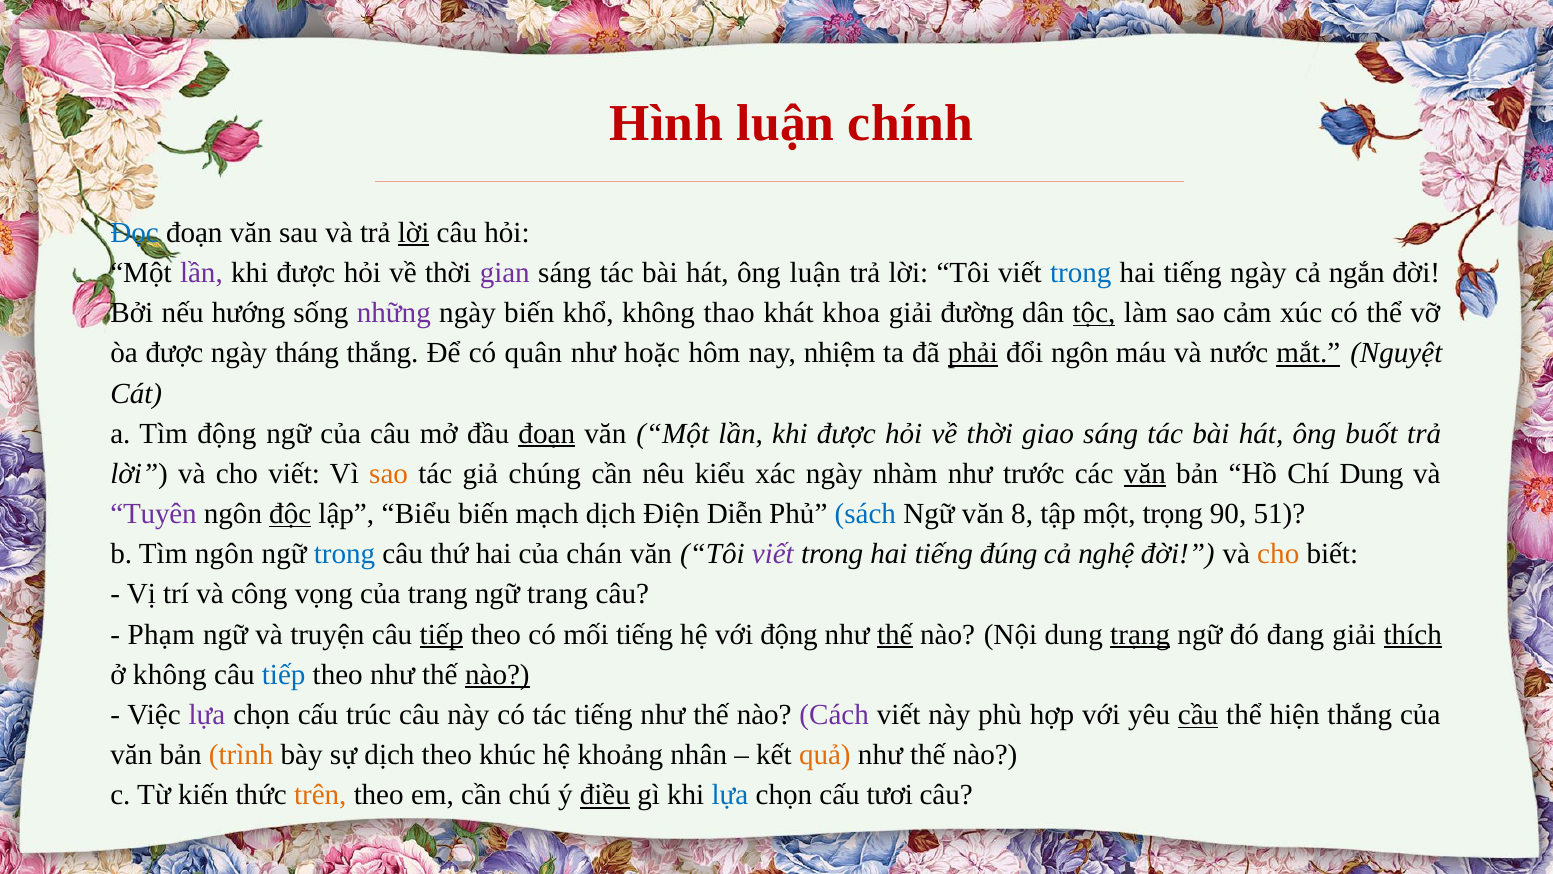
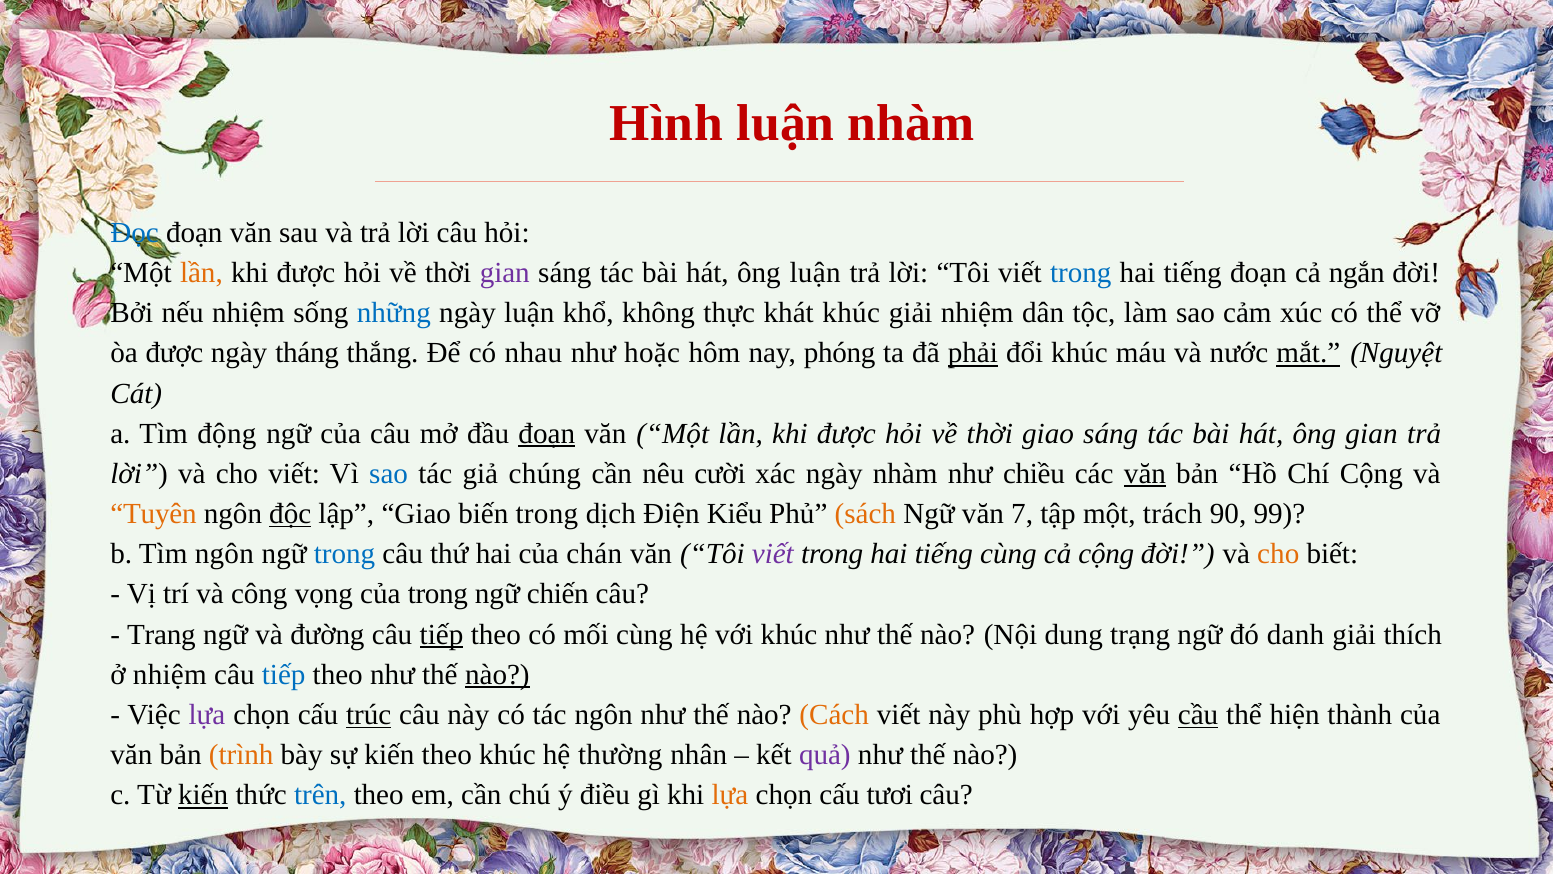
luận chính: chính -> nhàm
lời at (414, 233) underline: present -> none
lần at (201, 273) colour: purple -> orange
tiếng ngày: ngày -> đoạn
nếu hướng: hướng -> nhiệm
những colour: purple -> blue
ngày biến: biến -> luận
thao: thao -> thực
khát khoa: khoa -> khúc
giải đường: đường -> nhiệm
tộc underline: present -> none
quân: quân -> nhau
nhiệm: nhiệm -> phóng
đổi ngôn: ngôn -> khúc
ông buốt: buốt -> gian
sao at (389, 474) colour: orange -> blue
kiểu: kiểu -> cười
trước: trước -> chiều
Chí Dung: Dung -> Cộng
Tuyên colour: purple -> orange
lập Biểu: Biểu -> Giao
biến mạch: mạch -> trong
Diễn: Diễn -> Kiểu
sách colour: blue -> orange
8: 8 -> 7
trọng: trọng -> trách
51: 51 -> 99
tiếng đúng: đúng -> cùng
cả nghệ: nghệ -> cộng
của trang: trang -> trong
ngữ trang: trang -> chiến
Phạm: Phạm -> Trang
truyện: truyện -> đường
mối tiếng: tiếng -> cùng
với động: động -> khúc
thế at (895, 634) underline: present -> none
trạng underline: present -> none
đang: đang -> danh
thích underline: present -> none
ở không: không -> nhiệm
trúc underline: none -> present
tác tiếng: tiếng -> ngôn
Cách colour: purple -> orange
hiện thắng: thắng -> thành
sự dịch: dịch -> kiến
khoảng: khoảng -> thường
quả colour: orange -> purple
kiến at (203, 795) underline: none -> present
trên colour: orange -> blue
điều underline: present -> none
lựa at (730, 795) colour: blue -> orange
